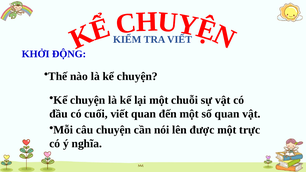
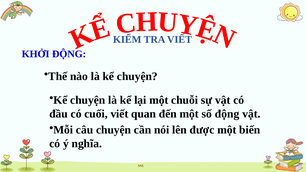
số quan: quan -> động
trực: trực -> biến
